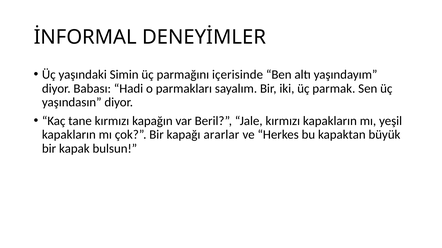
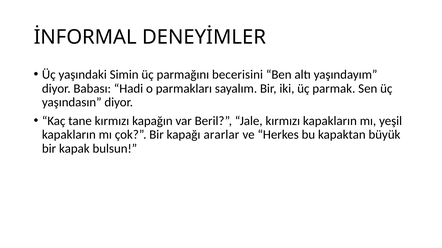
içerisinde: içerisinde -> becerisini
